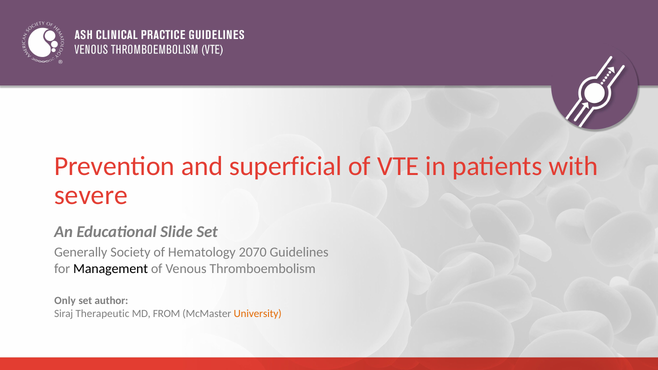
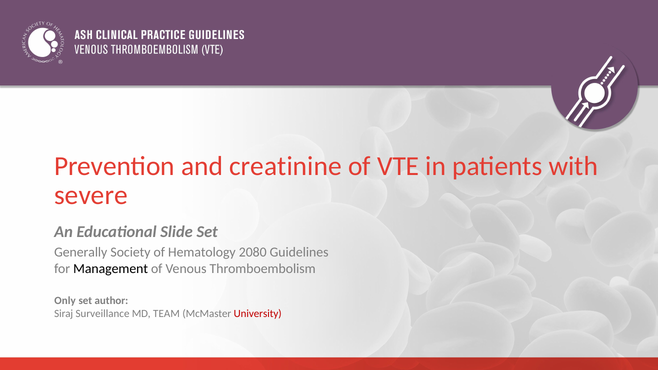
superficial: superficial -> creatinine
2070: 2070 -> 2080
Therapeutic: Therapeutic -> Surveillance
FROM: FROM -> TEAM
University colour: orange -> red
